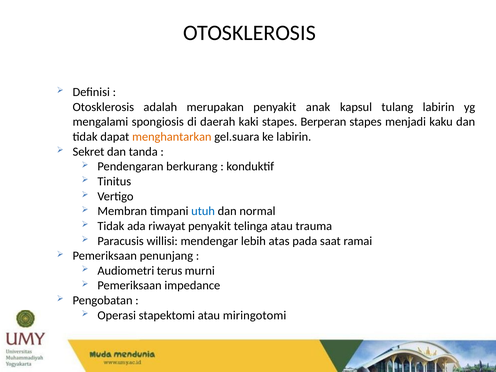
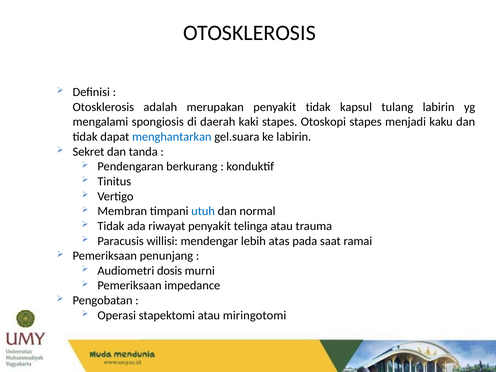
penyakit anak: anak -> tidak
Berperan: Berperan -> Otoskopi
menghantarkan colour: orange -> blue
terus: terus -> dosis
